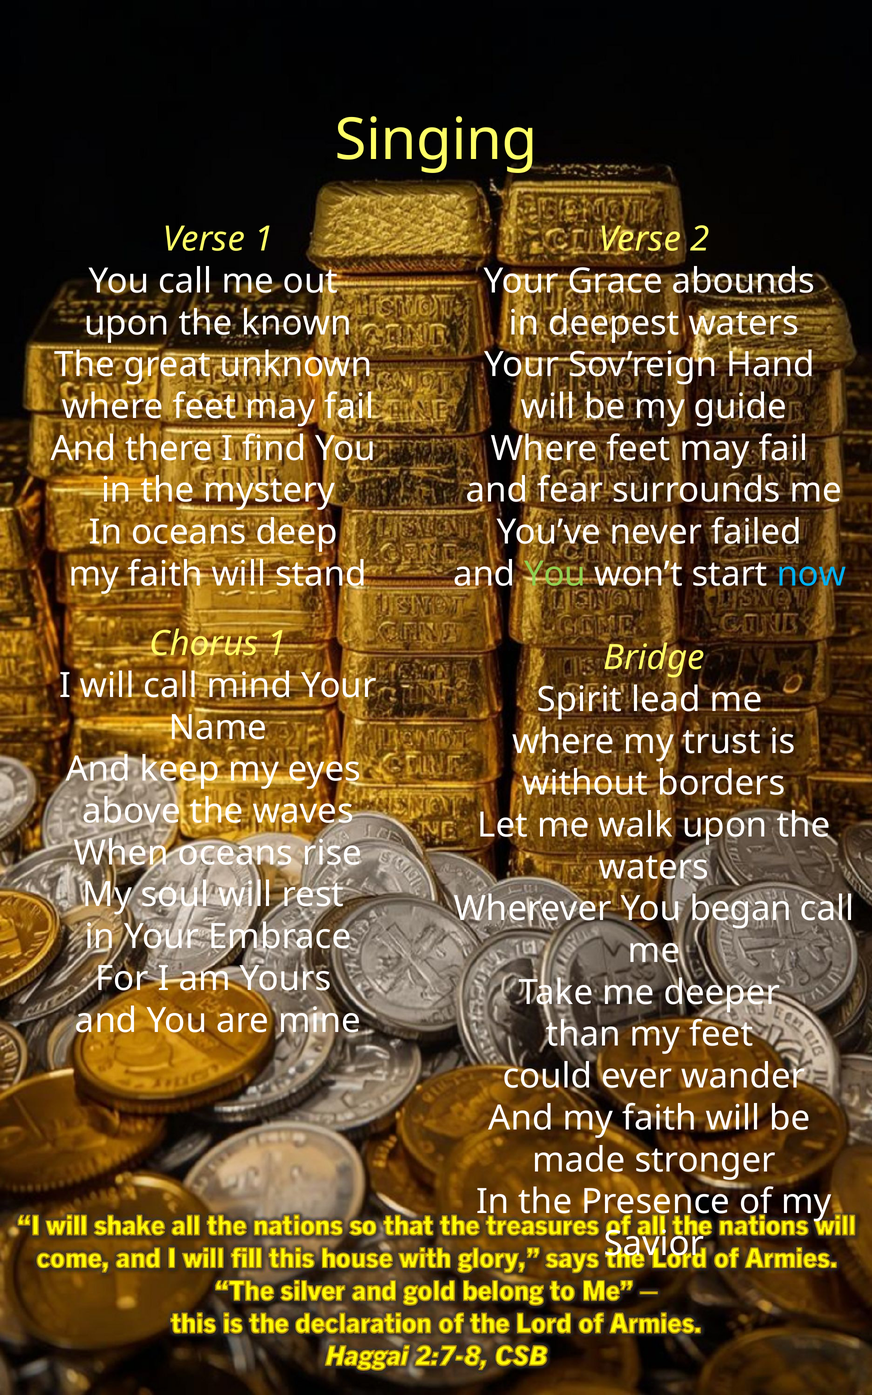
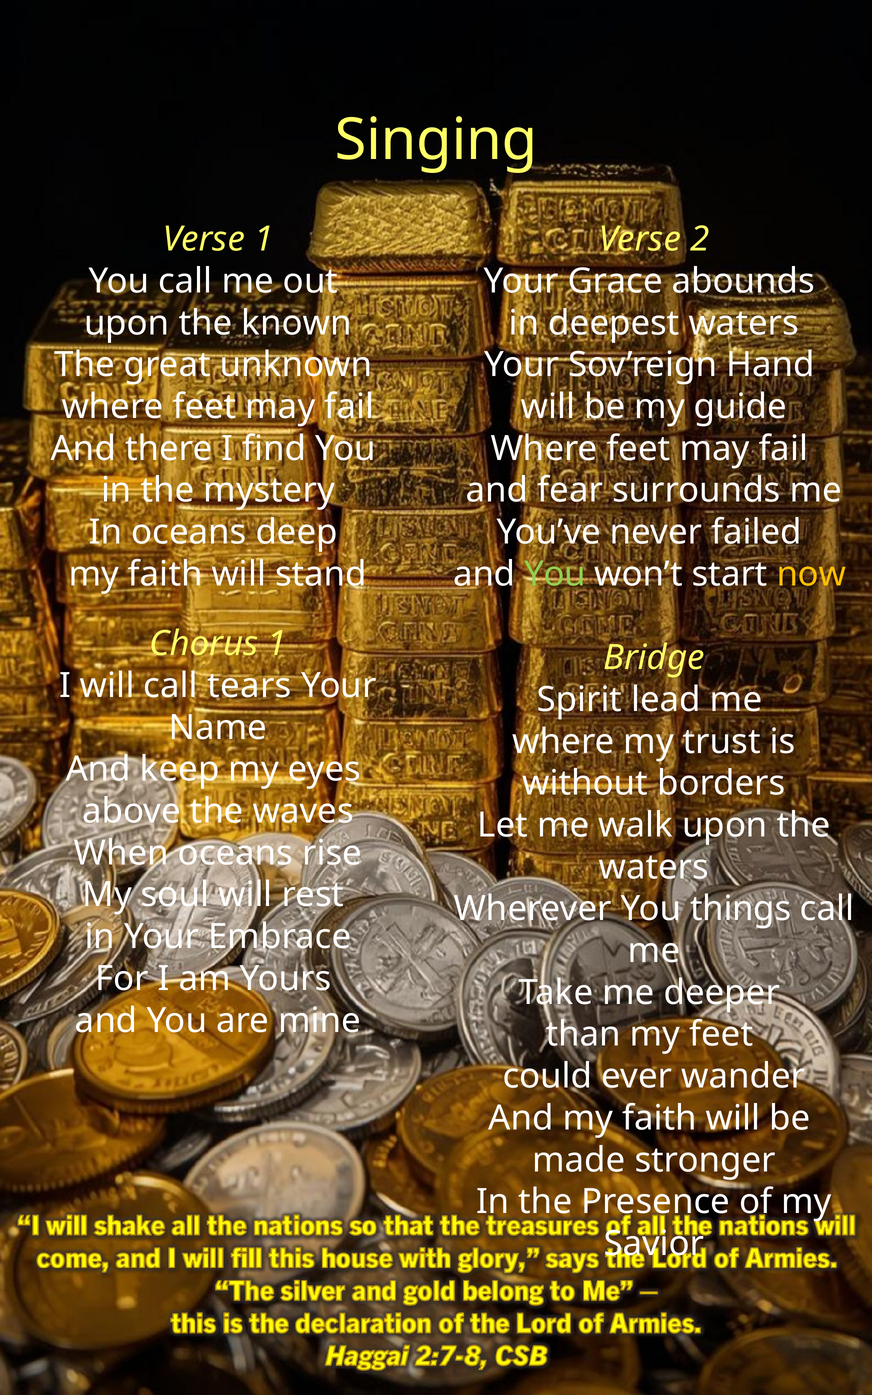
now colour: light blue -> yellow
mind: mind -> tears
began: began -> things
